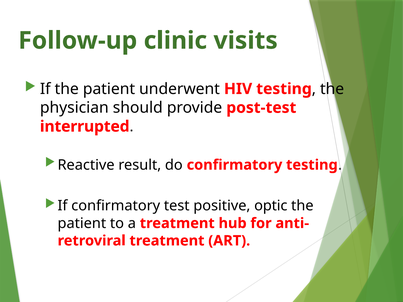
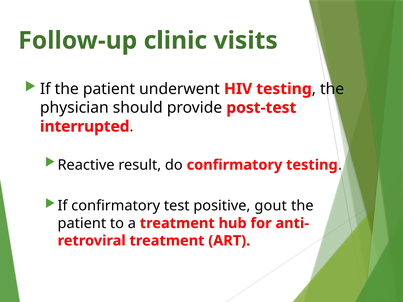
optic: optic -> gout
